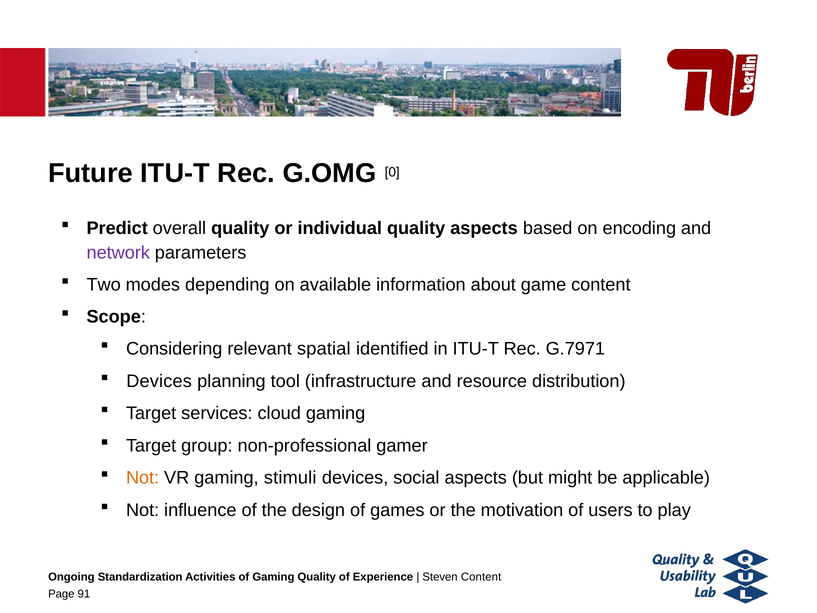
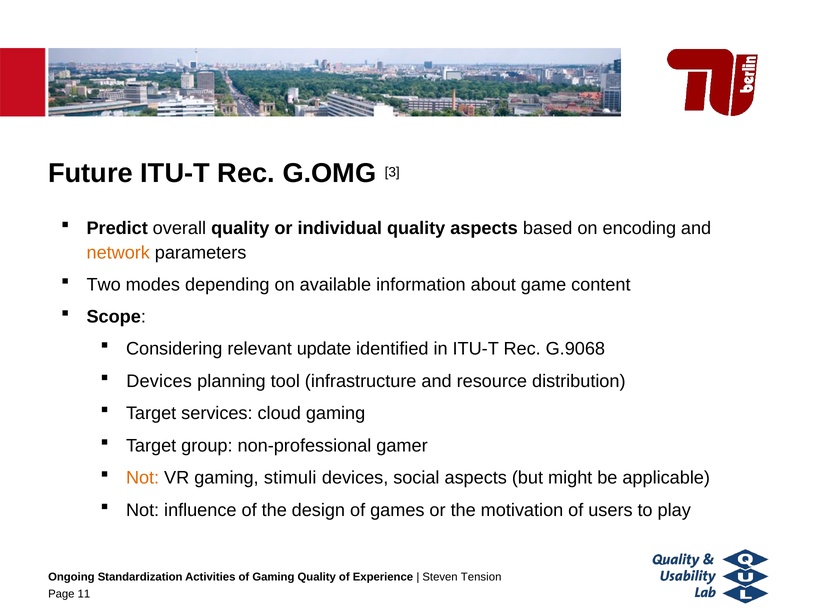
0: 0 -> 3
network colour: purple -> orange
spatial: spatial -> update
G.7971: G.7971 -> G.9068
Steven Content: Content -> Tension
91: 91 -> 11
